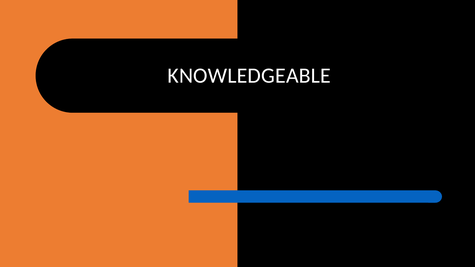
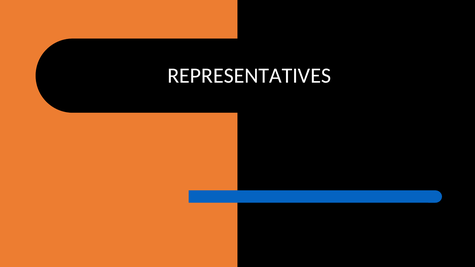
KNOWLEDGEABLE: KNOWLEDGEABLE -> REPRESENTATIVES
